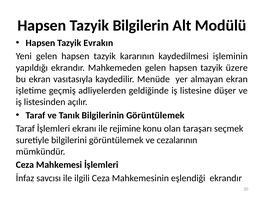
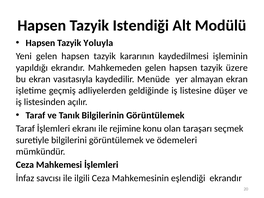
Bilgilerin: Bilgilerin -> Istendiği
Evrakın: Evrakın -> Yoluyla
cezalarının: cezalarının -> ödemeleri
